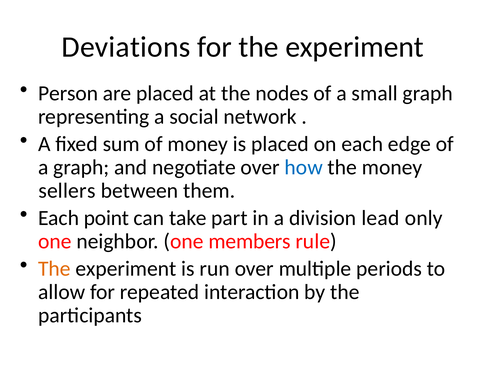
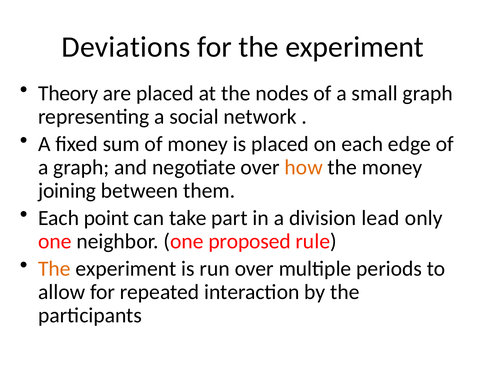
Person: Person -> Theory
how colour: blue -> orange
sellers: sellers -> joining
members: members -> proposed
